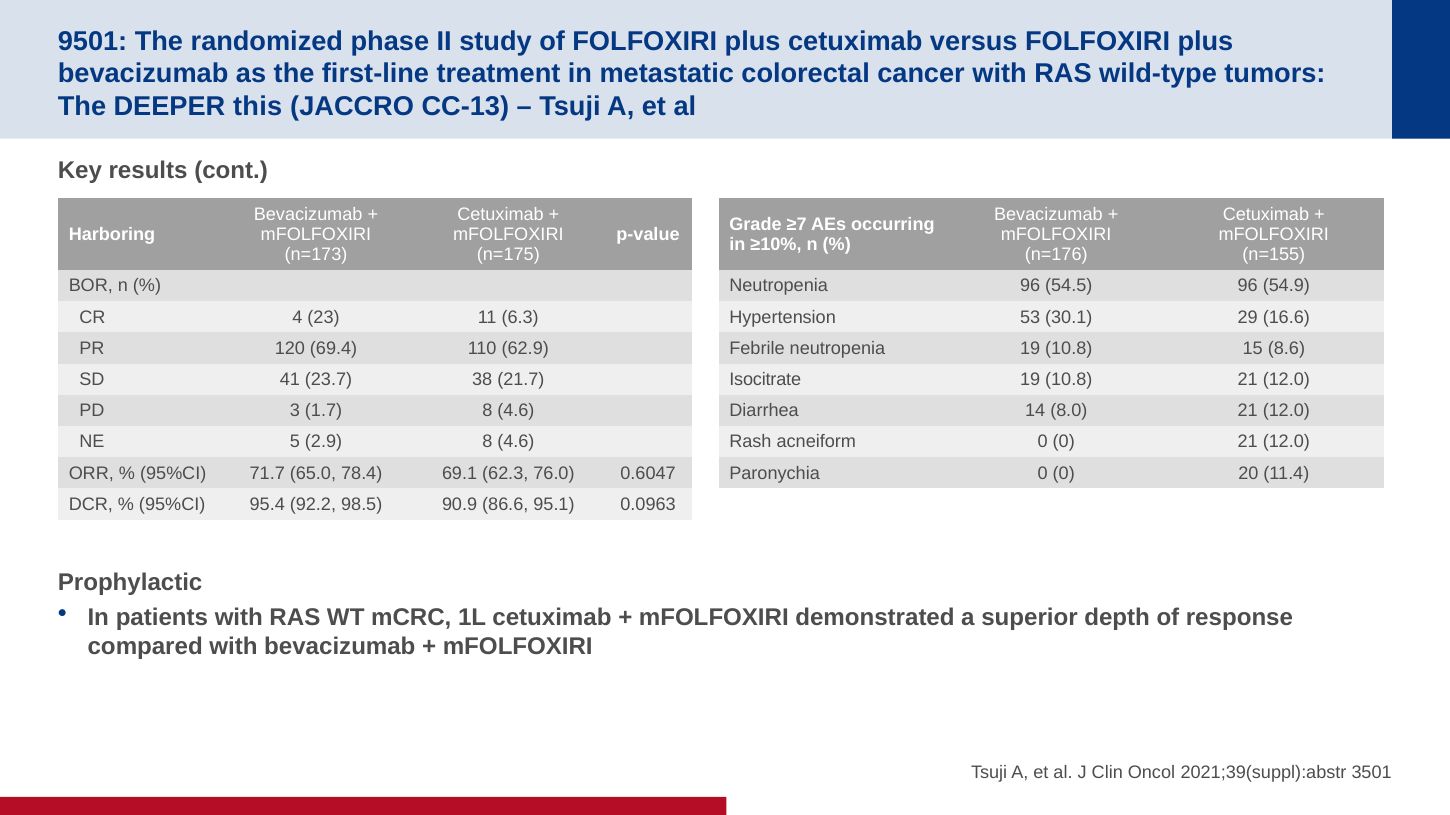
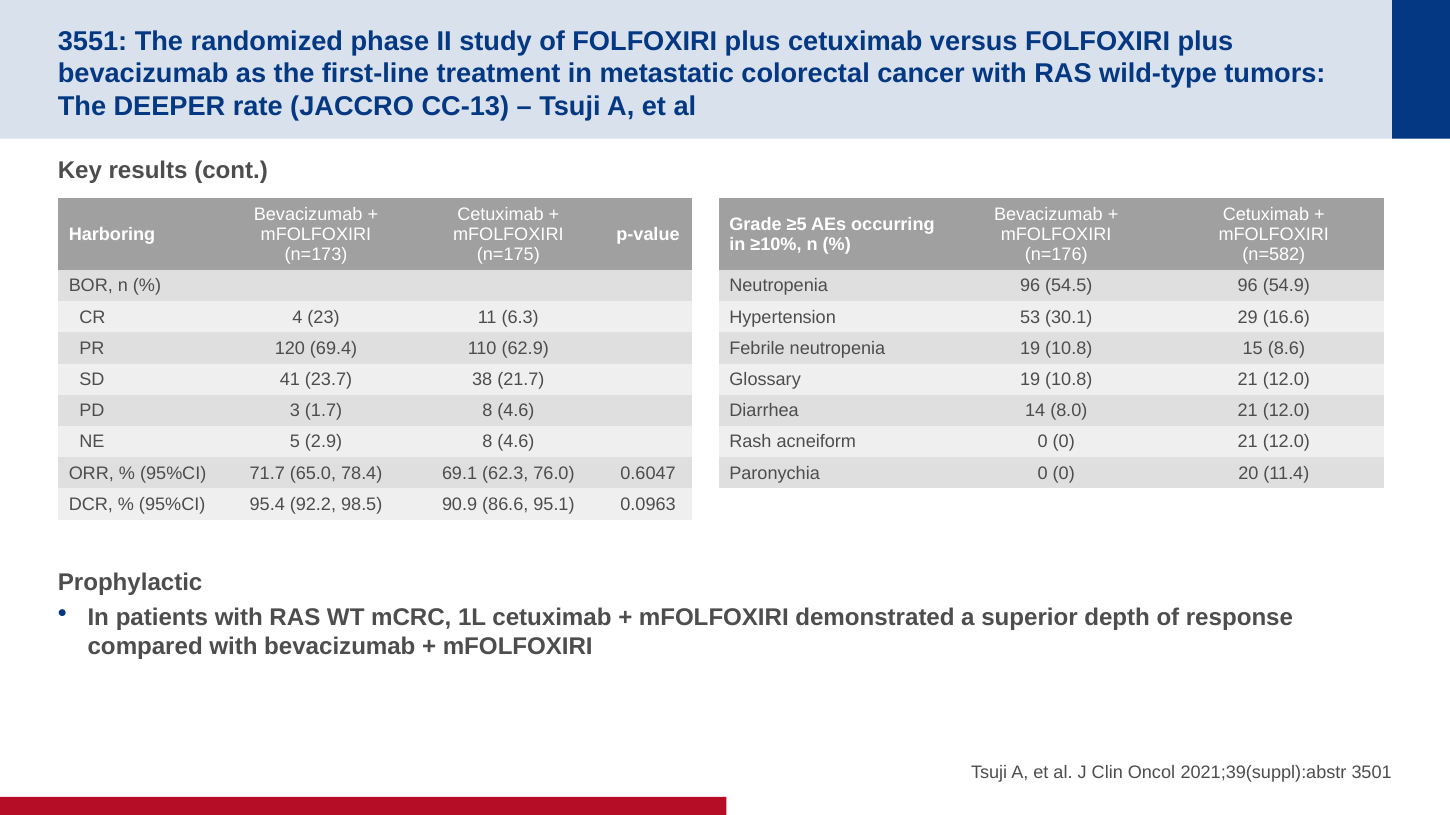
9501: 9501 -> 3551
this: this -> rate
≥7: ≥7 -> ≥5
n=155: n=155 -> n=582
Isocitrate: Isocitrate -> Glossary
